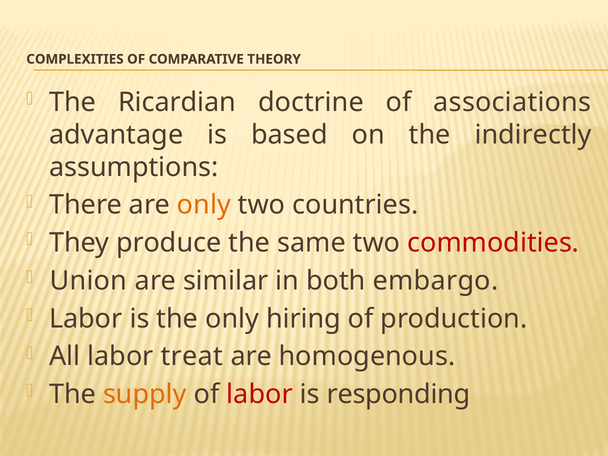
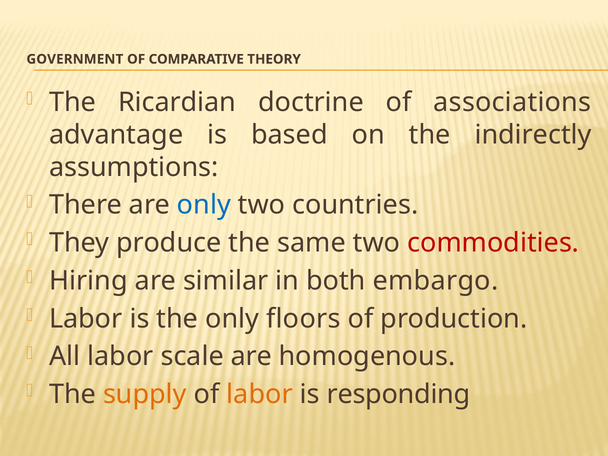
COMPLEXITIES: COMPLEXITIES -> GOVERNMENT
only at (204, 205) colour: orange -> blue
Union: Union -> Hiring
hiring: hiring -> floors
treat: treat -> scale
labor at (260, 394) colour: red -> orange
